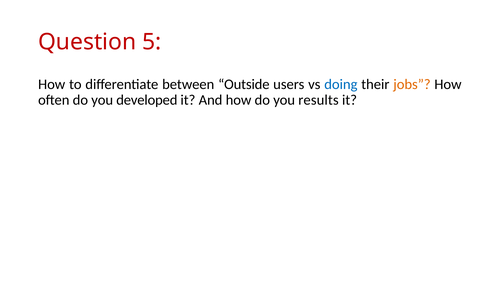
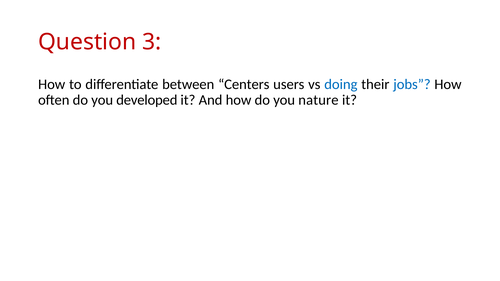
5: 5 -> 3
Outside: Outside -> Centers
jobs colour: orange -> blue
results: results -> nature
